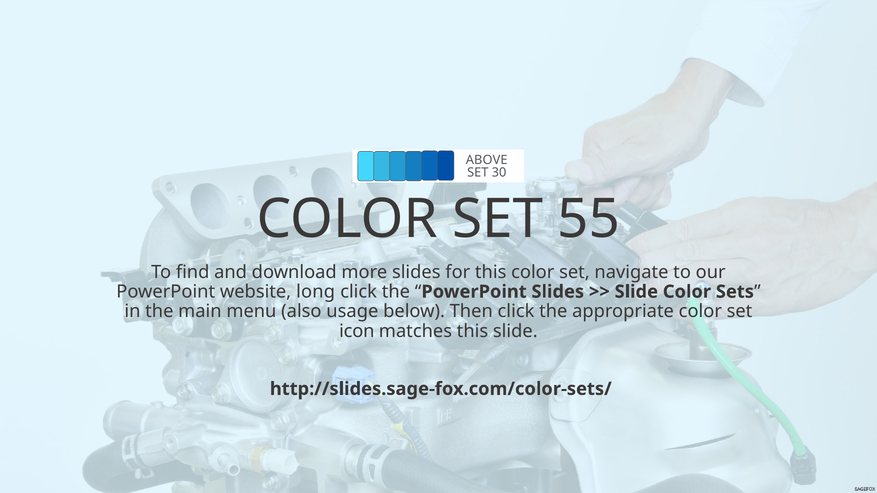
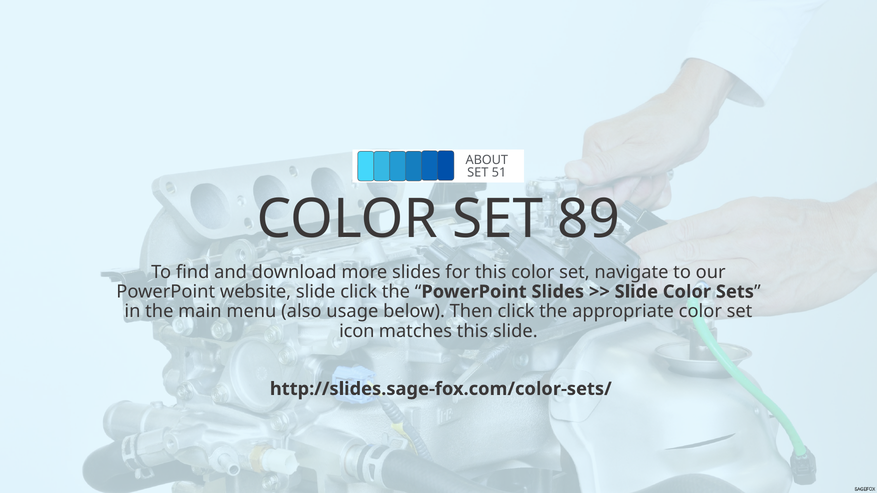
ABOVE: ABOVE -> ABOUT
30: 30 -> 51
55: 55 -> 89
website long: long -> slide
